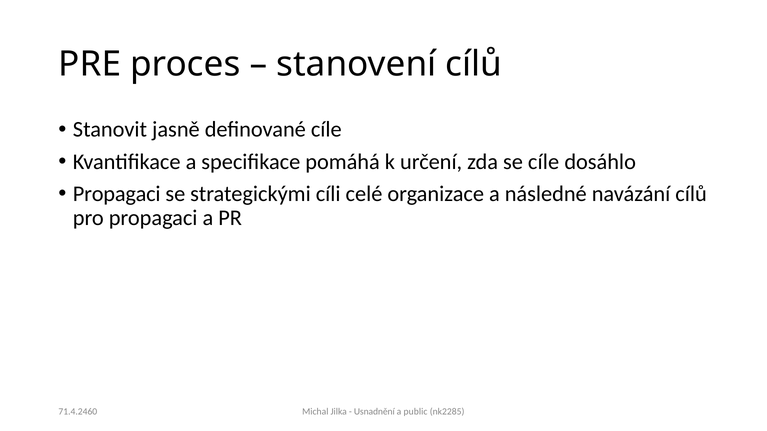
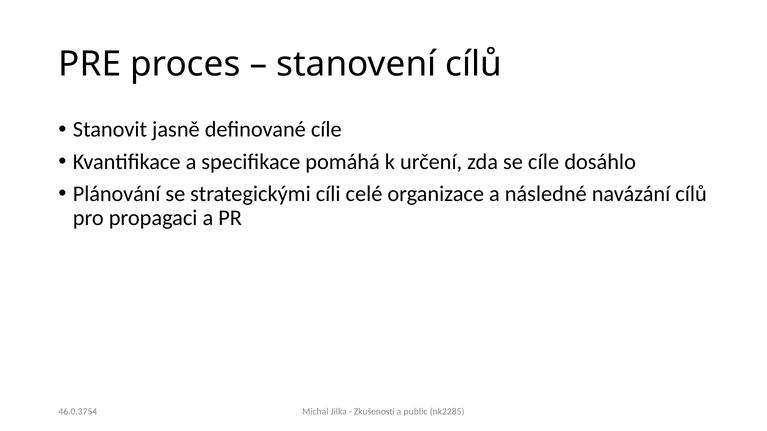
Propagaci at (117, 194): Propagaci -> Plánování
Usnadnění: Usnadnění -> Zkušenosti
71.4.2460: 71.4.2460 -> 46.0.3754
